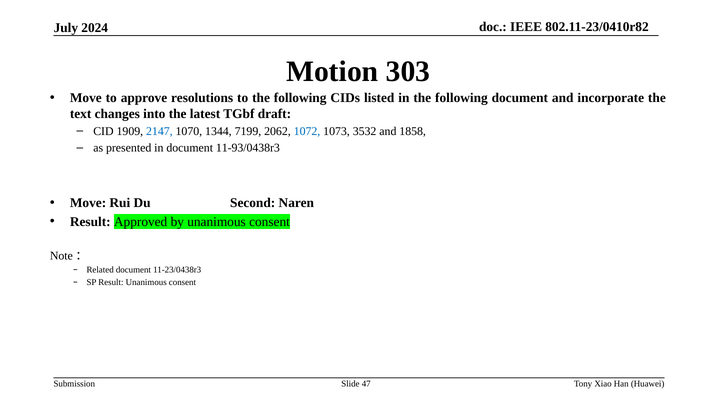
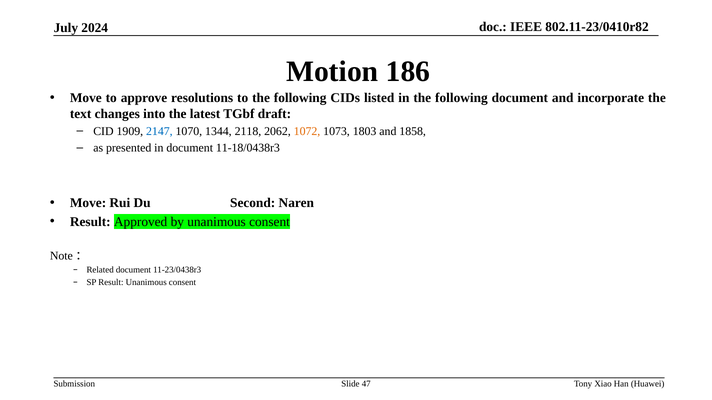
303: 303 -> 186
7199: 7199 -> 2118
1072 colour: blue -> orange
3532: 3532 -> 1803
11-93/0438r3: 11-93/0438r3 -> 11-18/0438r3
